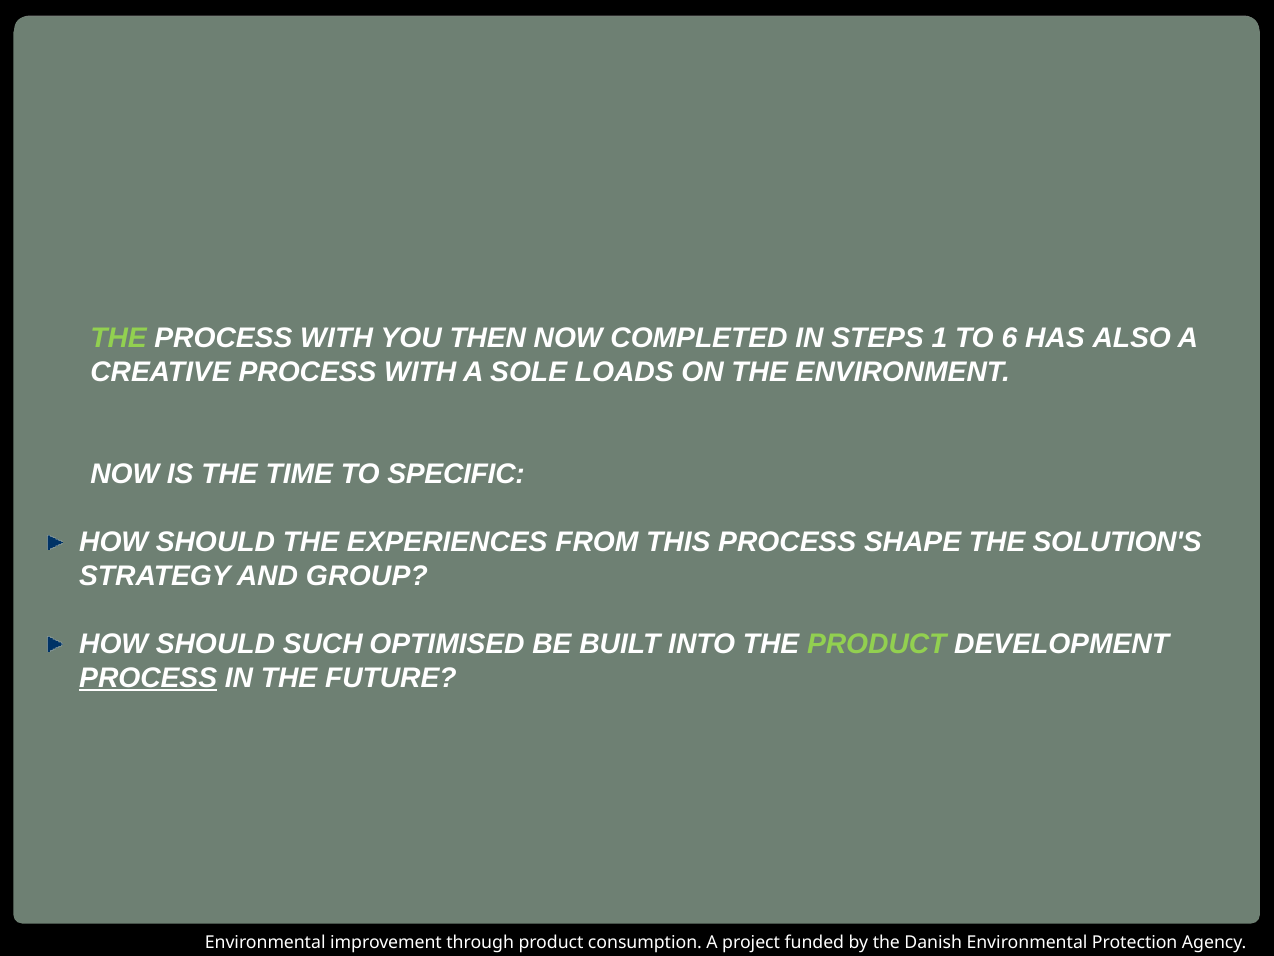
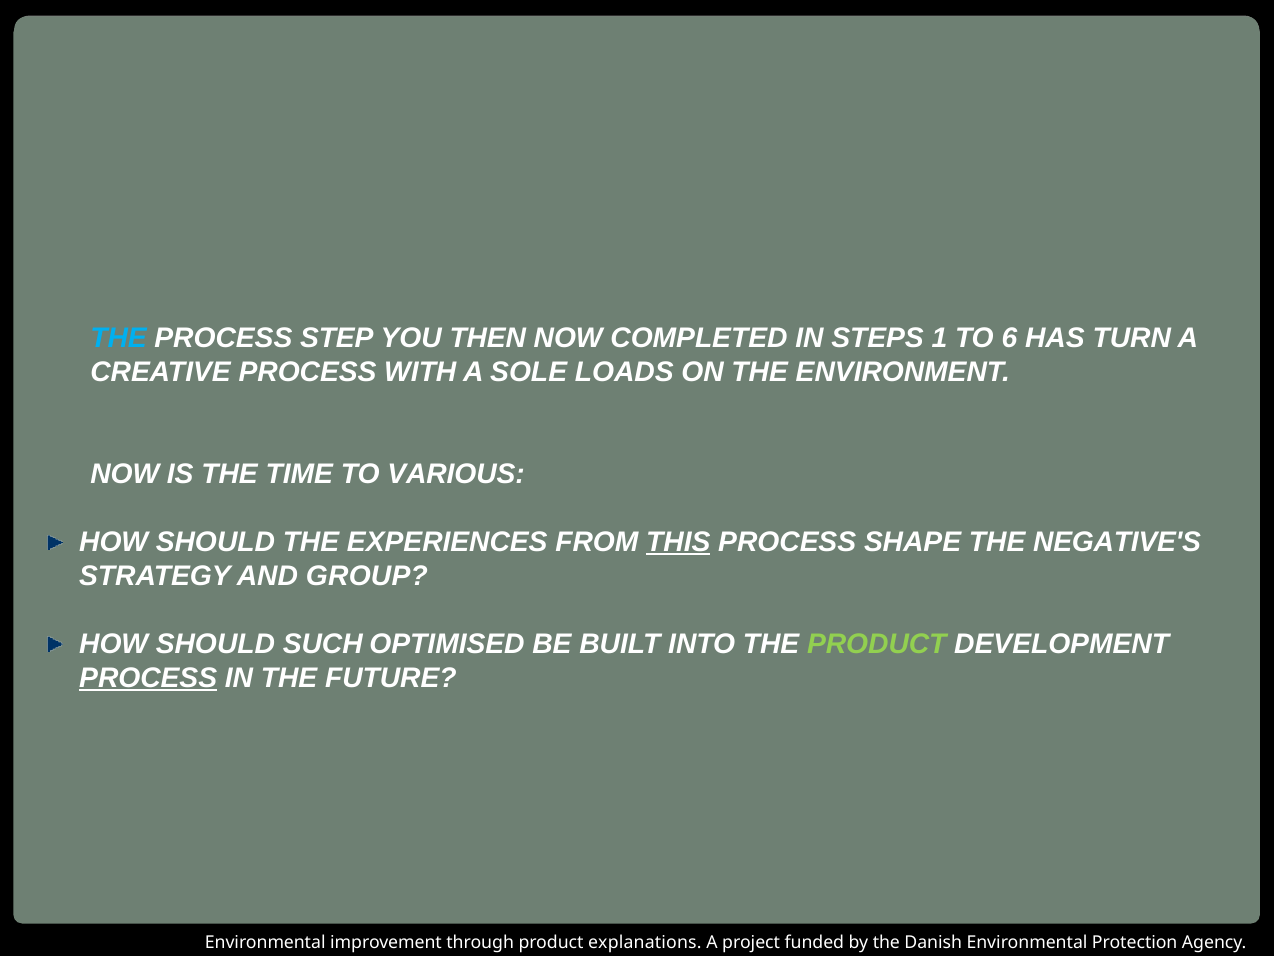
THE at (119, 338) colour: light green -> light blue
WITH at (337, 338): WITH -> STEP
ALSO: ALSO -> TURN
SPECIFIC: SPECIFIC -> VARIOUS
THIS underline: none -> present
SOLUTION'S: SOLUTION'S -> NEGATIVE'S
consumption: consumption -> explanations
